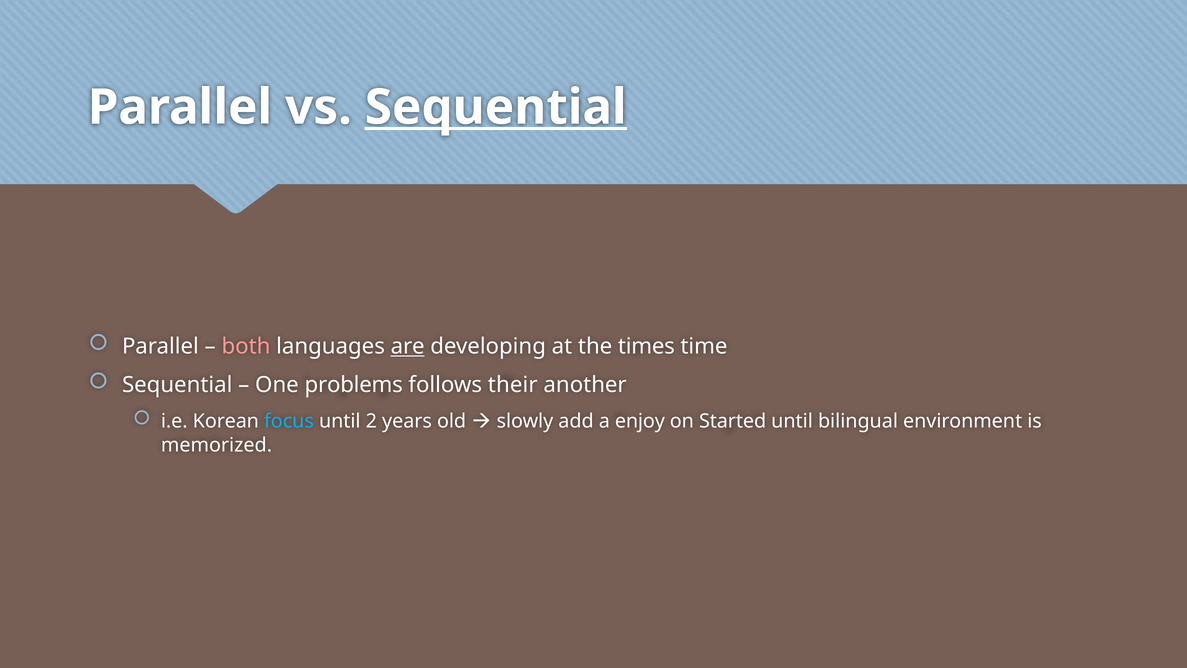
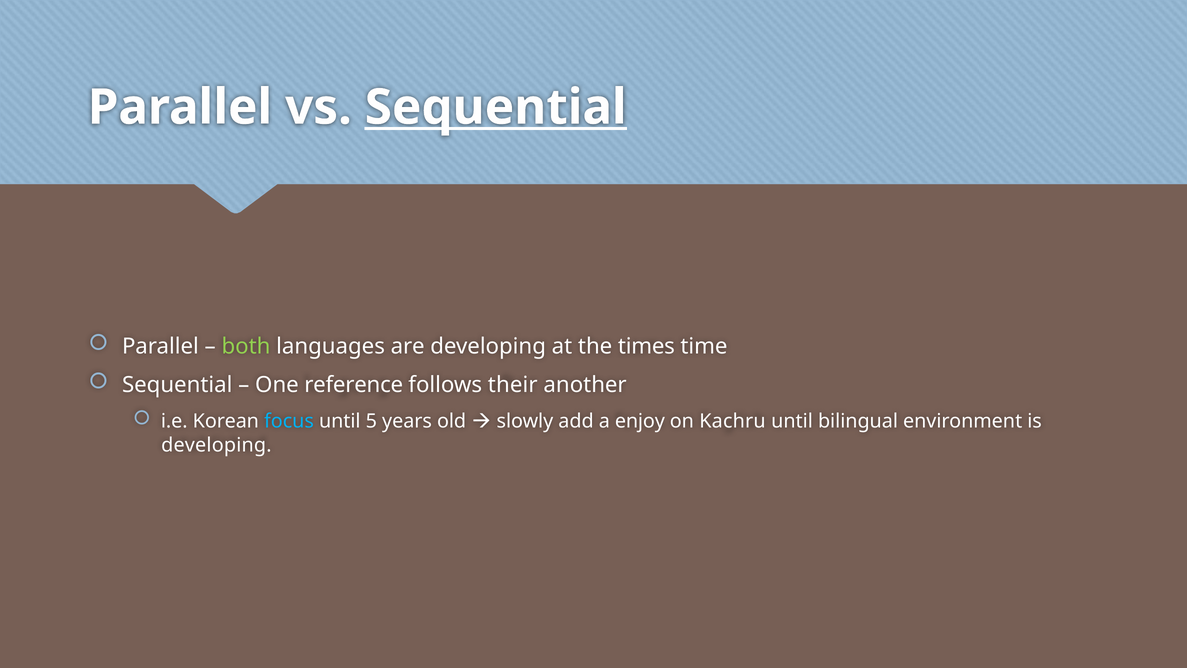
both colour: pink -> light green
are underline: present -> none
problems: problems -> reference
2: 2 -> 5
Started: Started -> Kachru
memorized at (217, 445): memorized -> developing
